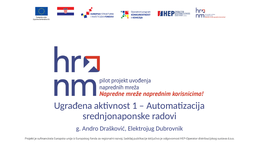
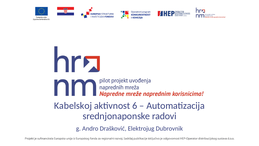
Ugrađena: Ugrađena -> Kabelskoj
1: 1 -> 6
